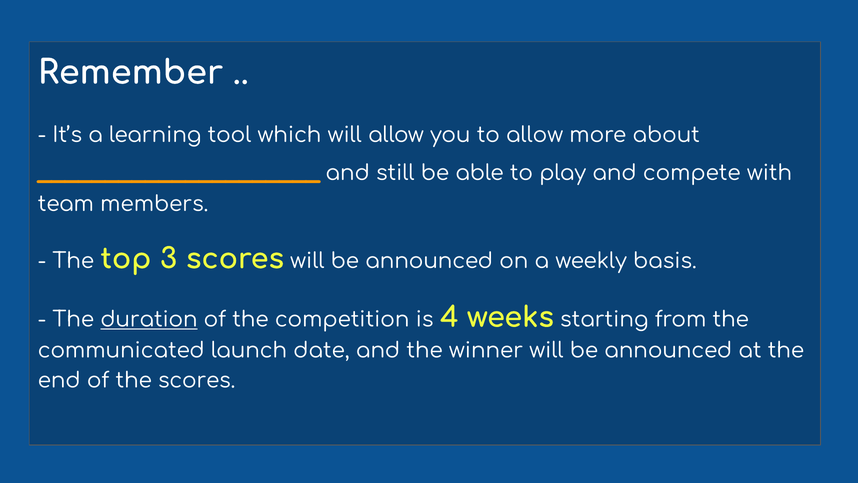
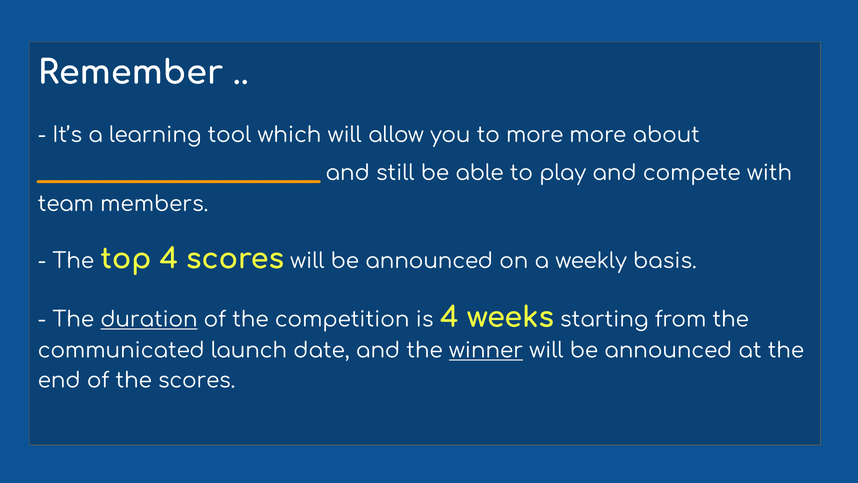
to allow: allow -> more
top 3: 3 -> 4
winner underline: none -> present
